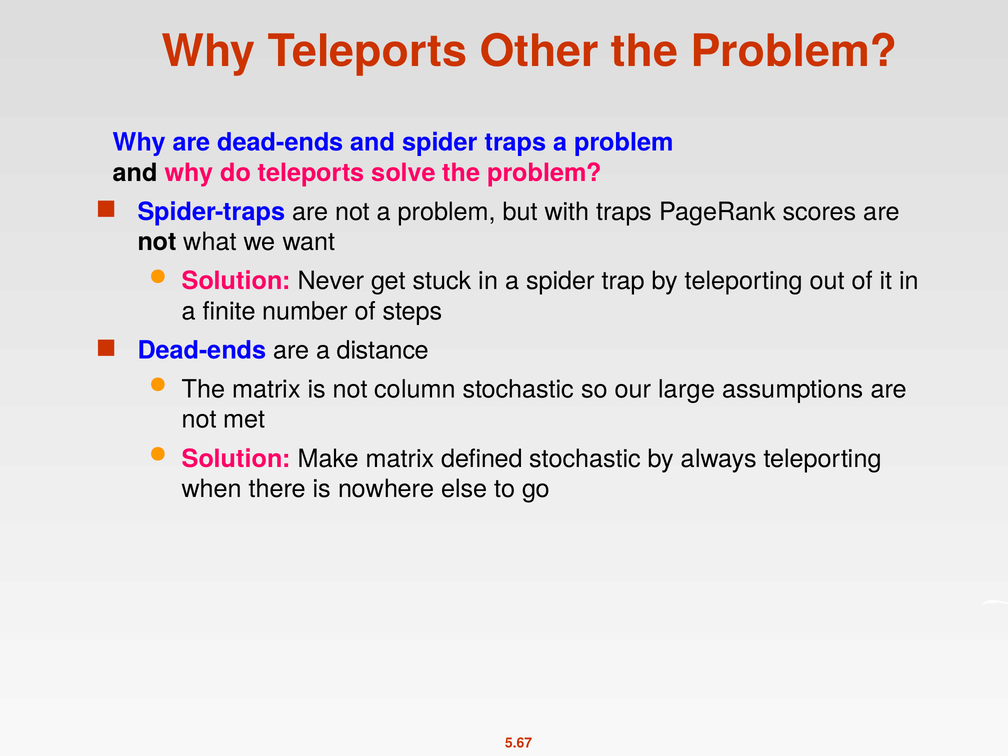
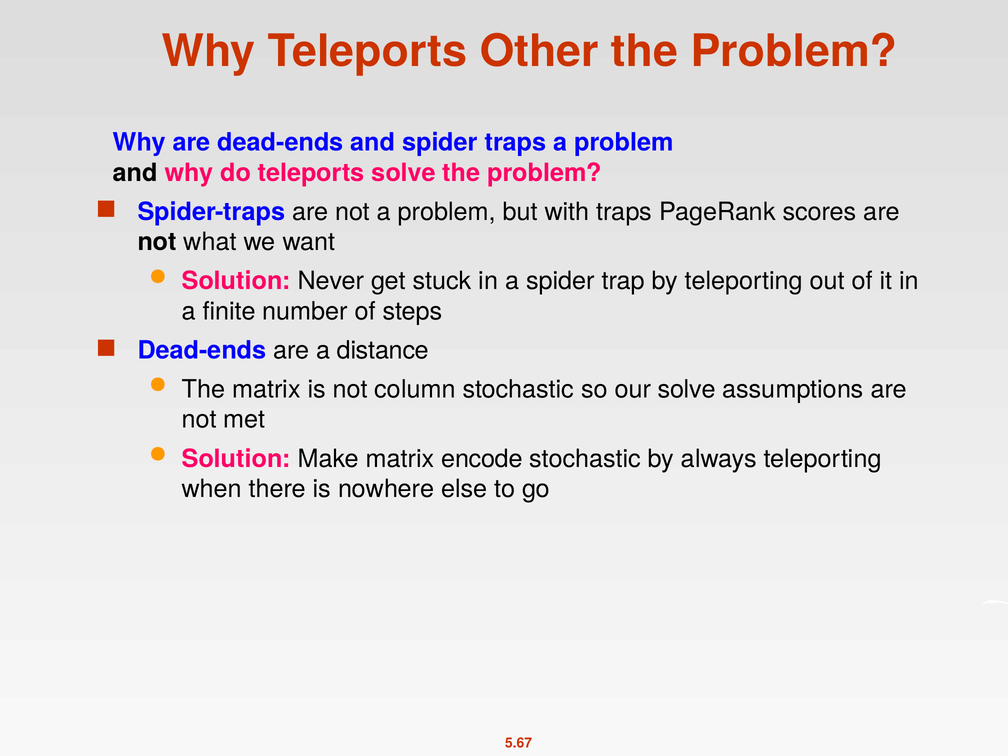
our large: large -> solve
defined: defined -> encode
